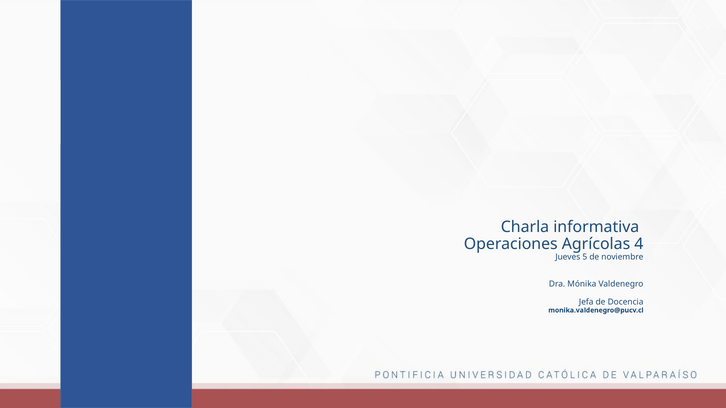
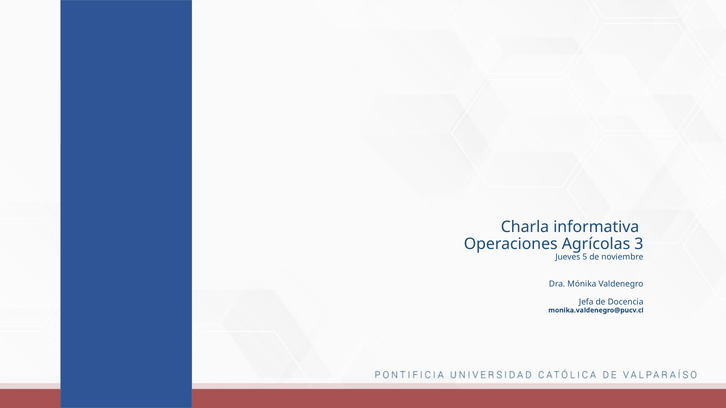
4: 4 -> 3
